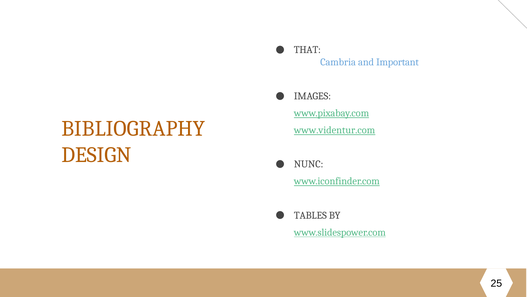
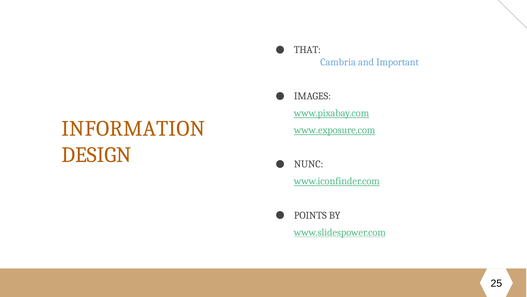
BIBLIOGRAPHY: BIBLIOGRAPHY -> INFORMATION
www.videntur.com: www.videntur.com -> www.exposure.com
TABLES: TABLES -> POINTS
